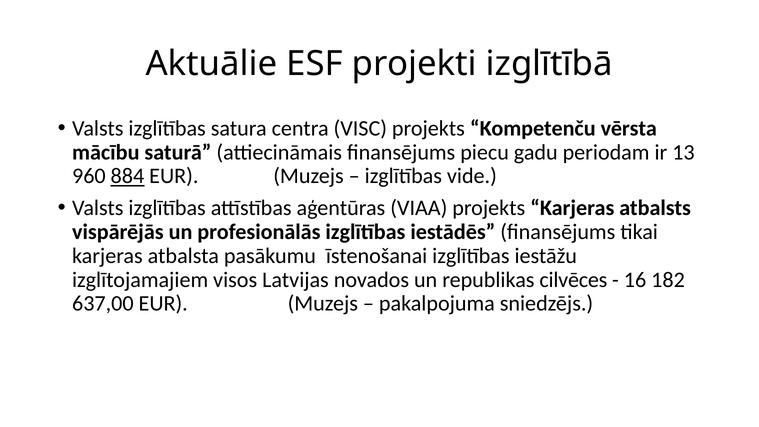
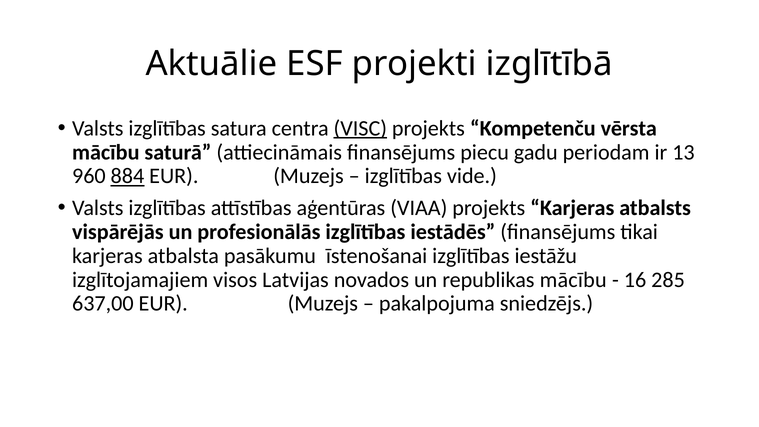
VISC underline: none -> present
republikas cilvēces: cilvēces -> mācību
182: 182 -> 285
